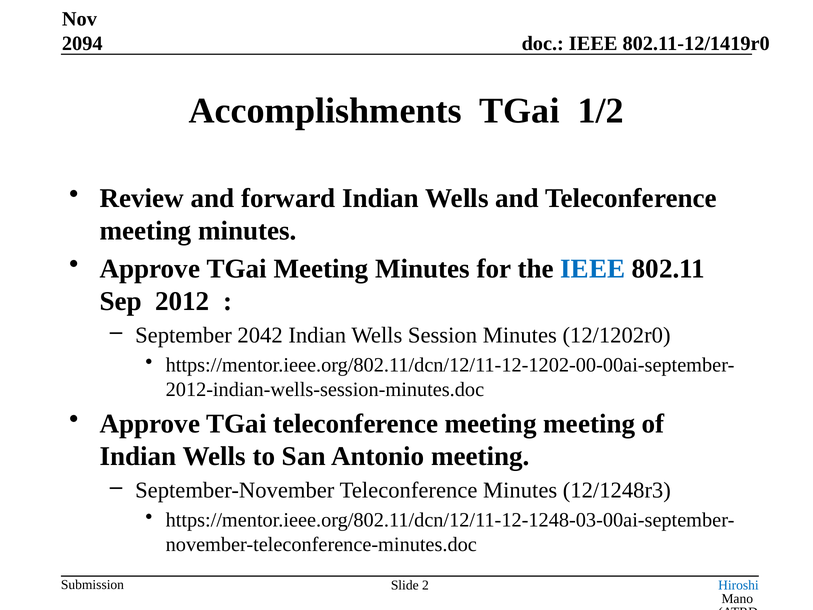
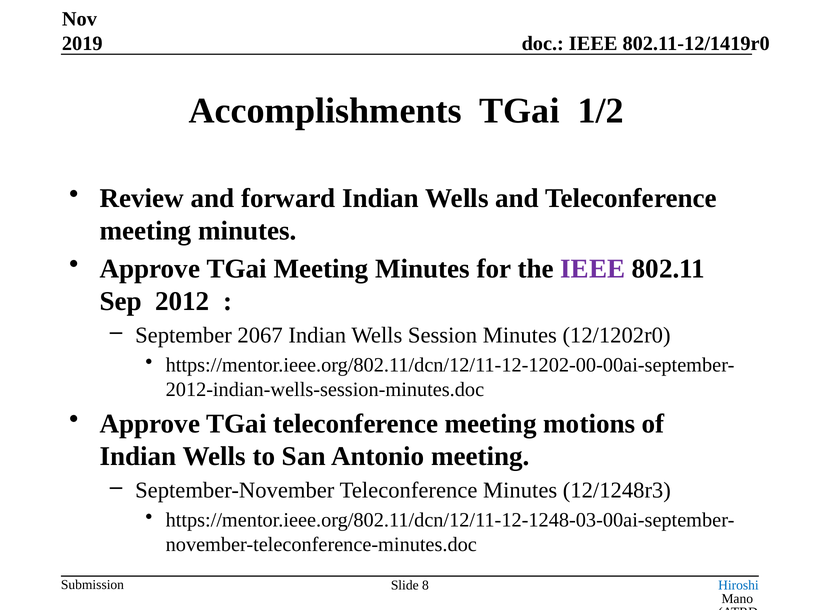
2094: 2094 -> 2019
IEEE at (593, 269) colour: blue -> purple
2042: 2042 -> 2067
meeting meeting: meeting -> motions
2: 2 -> 8
